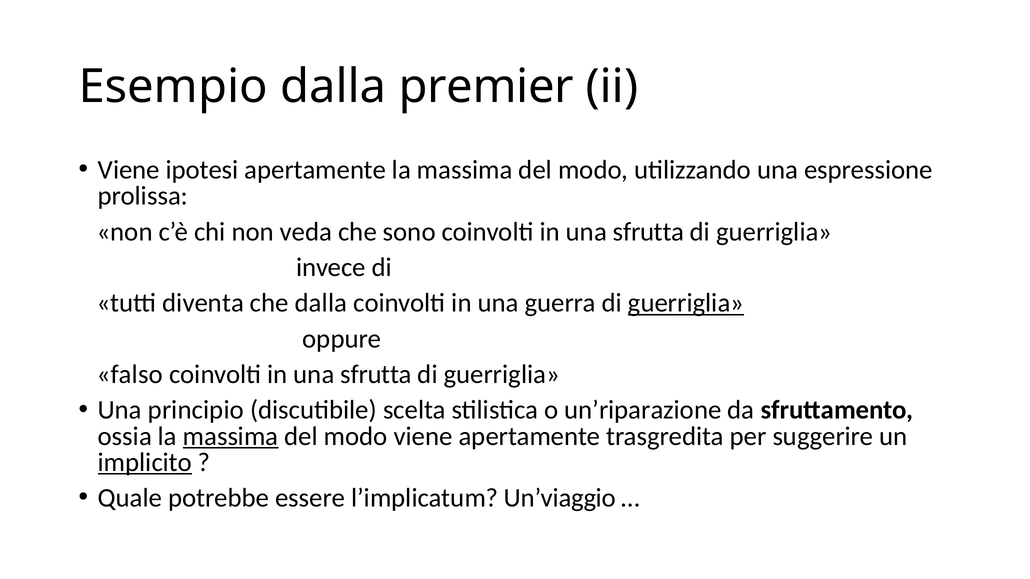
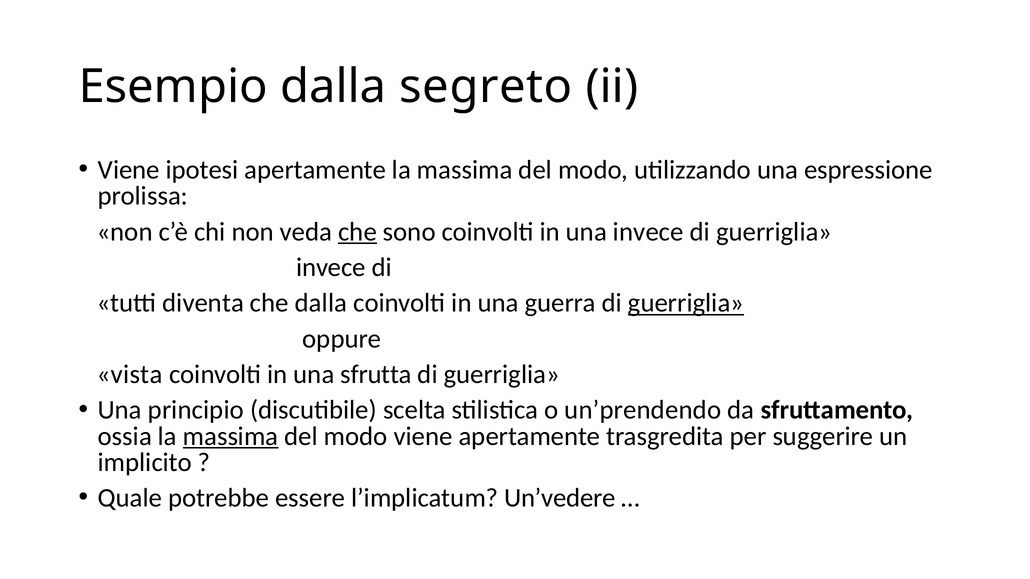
premier: premier -> segreto
che at (357, 232) underline: none -> present
sfrutta at (648, 232): sfrutta -> invece
falso: falso -> vista
un’riparazione: un’riparazione -> un’prendendo
implicito underline: present -> none
Un’viaggio: Un’viaggio -> Un’vedere
